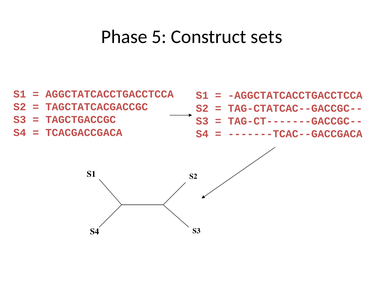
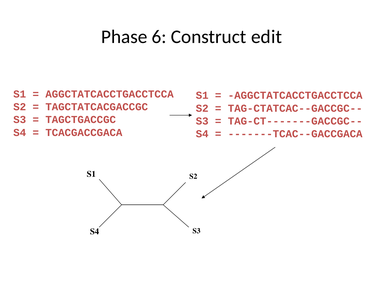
5: 5 -> 6
sets: sets -> edit
